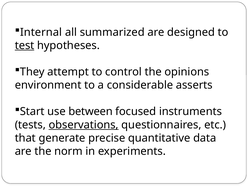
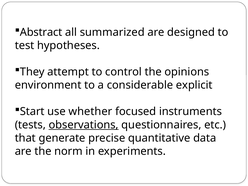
Internal: Internal -> Abstract
test underline: present -> none
asserts: asserts -> explicit
between: between -> whether
